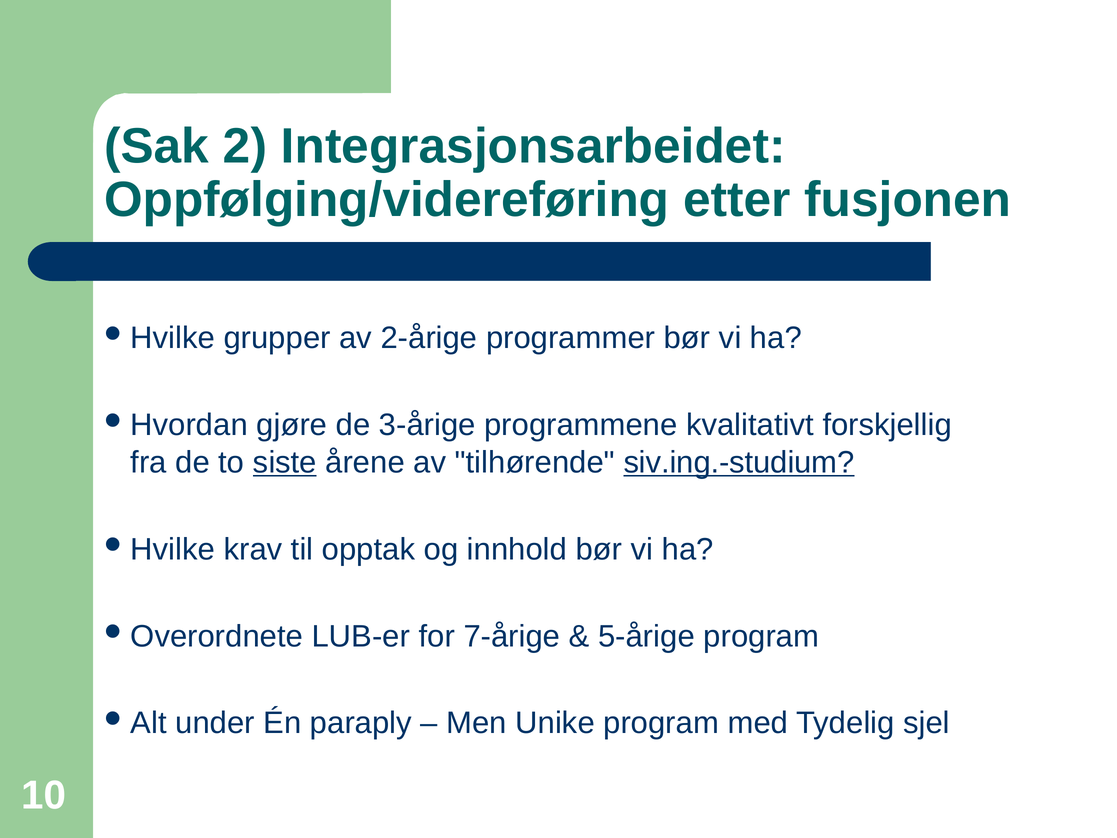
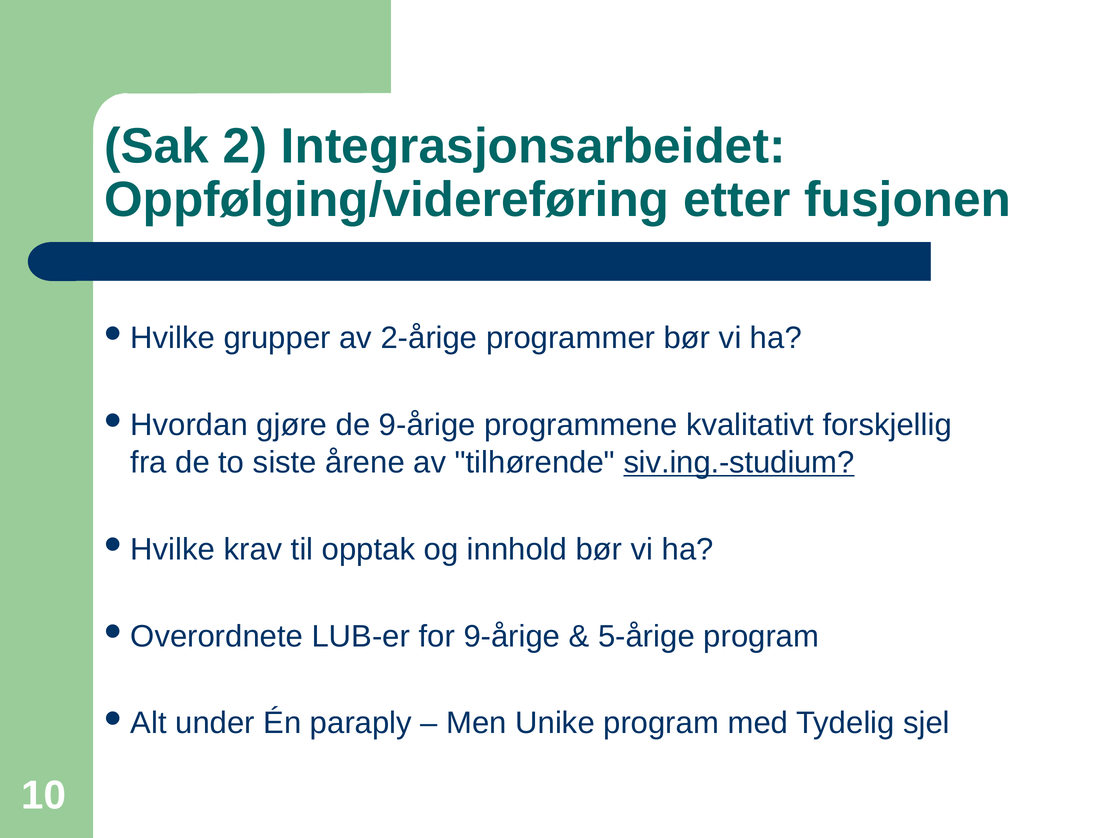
de 3-årige: 3-årige -> 9-årige
siste underline: present -> none
for 7-årige: 7-årige -> 9-årige
